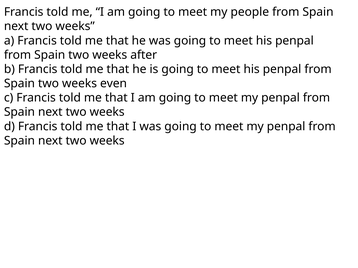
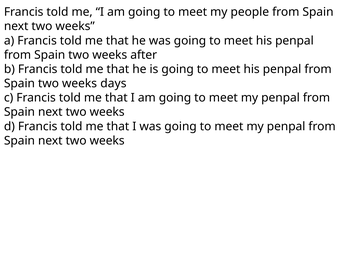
even: even -> days
